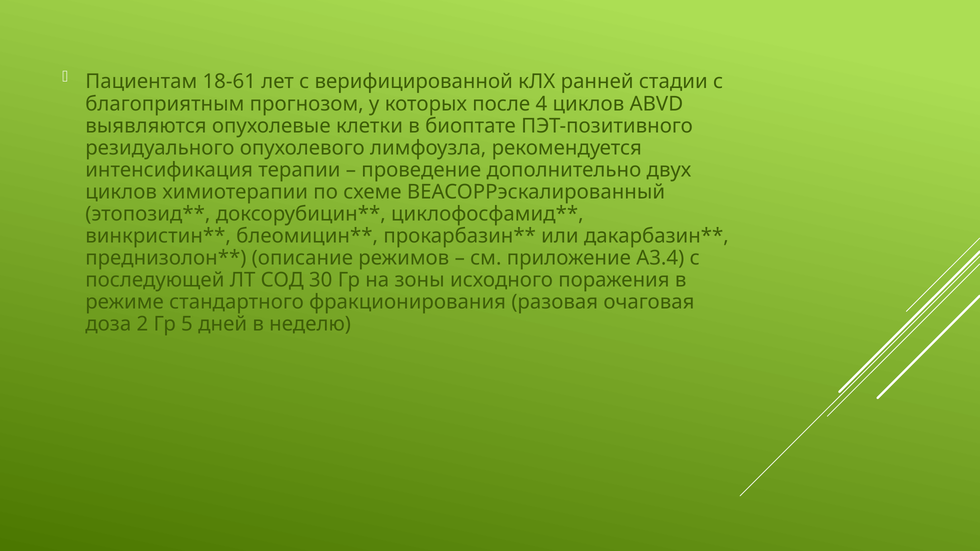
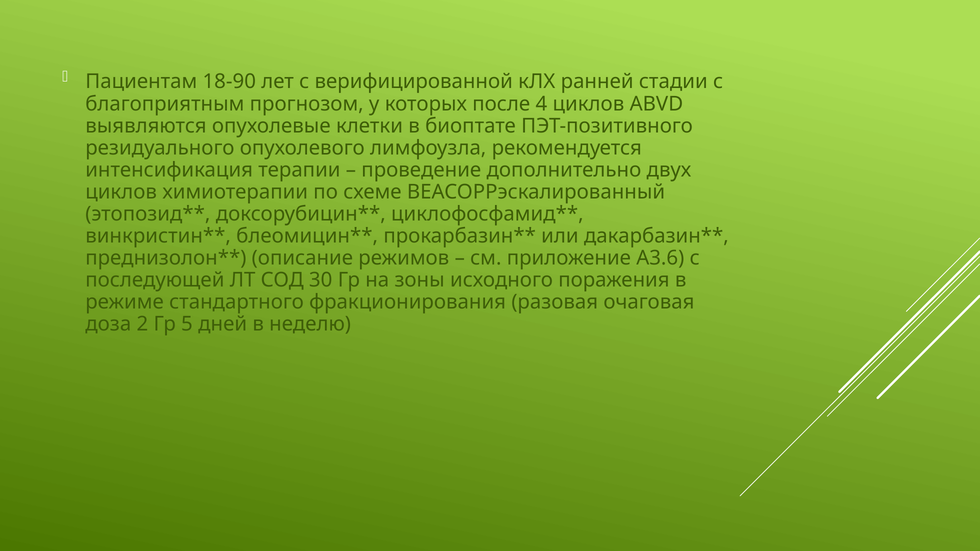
18-61: 18-61 -> 18-90
А3.4: А3.4 -> А3.6
